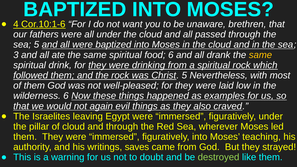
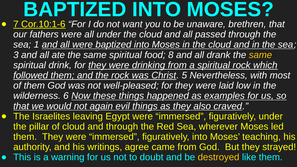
4: 4 -> 7
sea 5: 5 -> 1
food 6: 6 -> 8
saves: saves -> agree
destroyed colour: light green -> yellow
